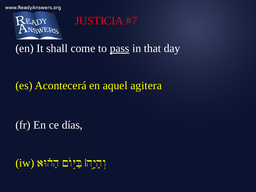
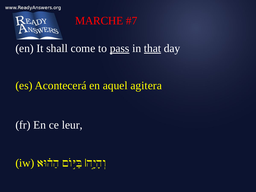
JUSTICIA: JUSTICIA -> MARCHE
that underline: none -> present
días: días -> leur
